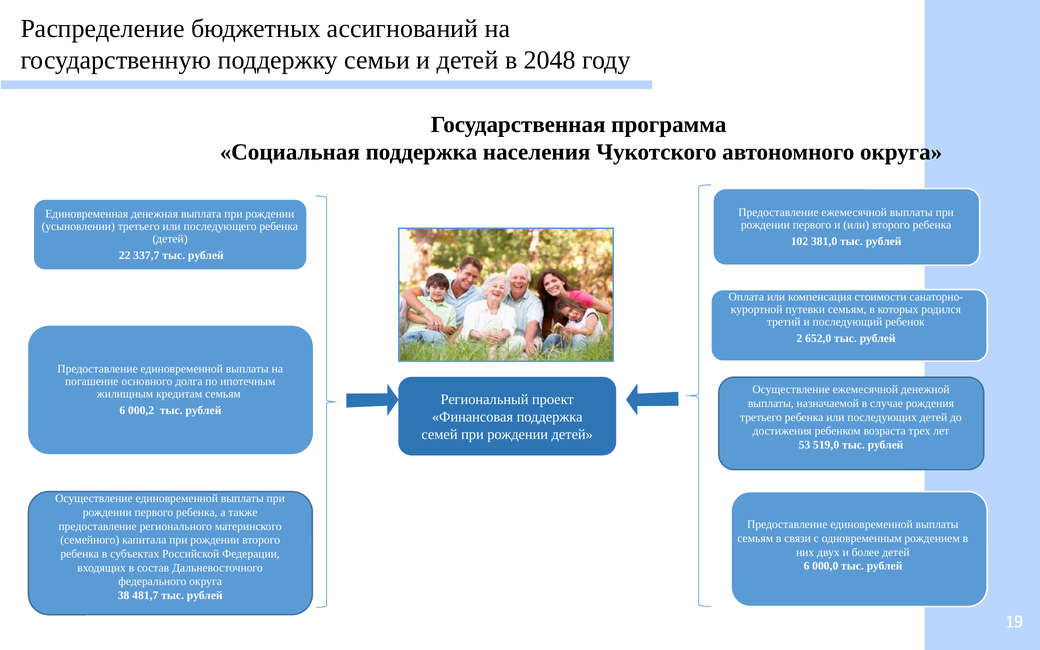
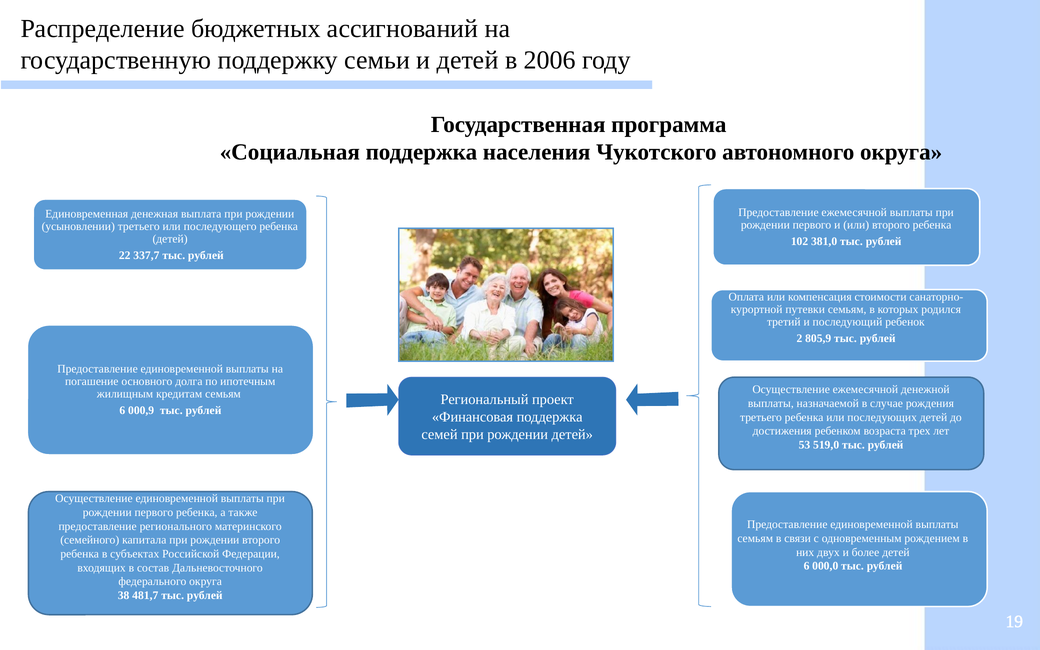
2048: 2048 -> 2006
652,0: 652,0 -> 805,9
000,2: 000,2 -> 000,9
